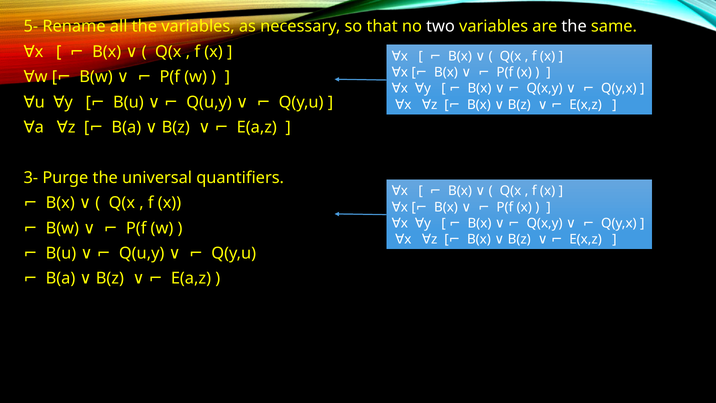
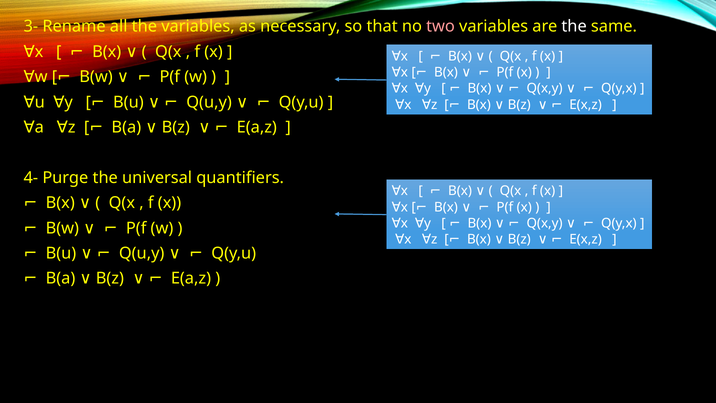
5-: 5- -> 3-
two colour: white -> pink
3-: 3- -> 4-
